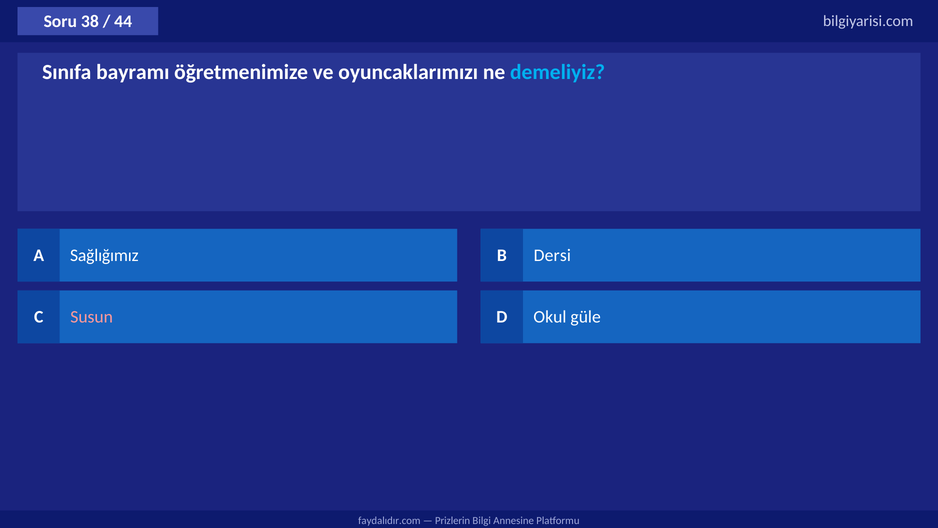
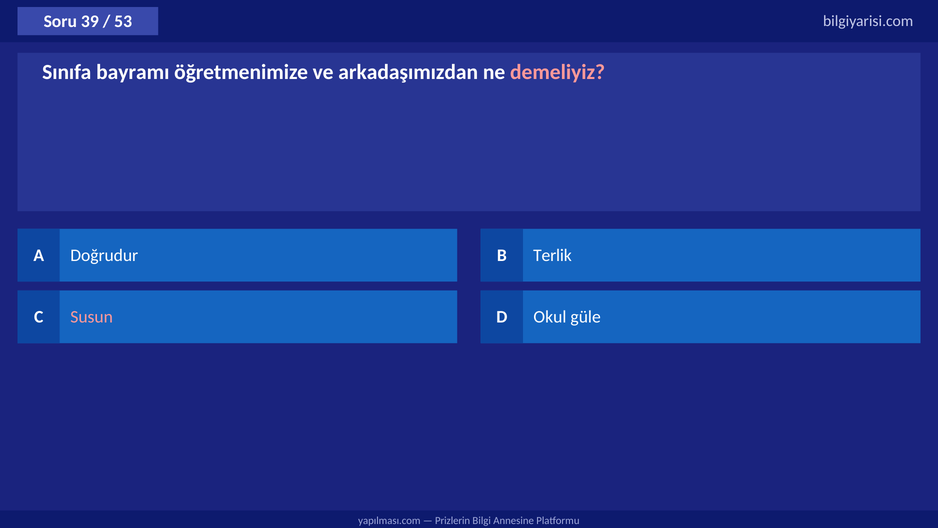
38: 38 -> 39
44: 44 -> 53
oyuncaklarımızı: oyuncaklarımızı -> arkadaşımızdan
demeliyiz colour: light blue -> pink
Sağlığımız: Sağlığımız -> Doğrudur
Dersi: Dersi -> Terlik
faydalıdır.com: faydalıdır.com -> yapılması.com
